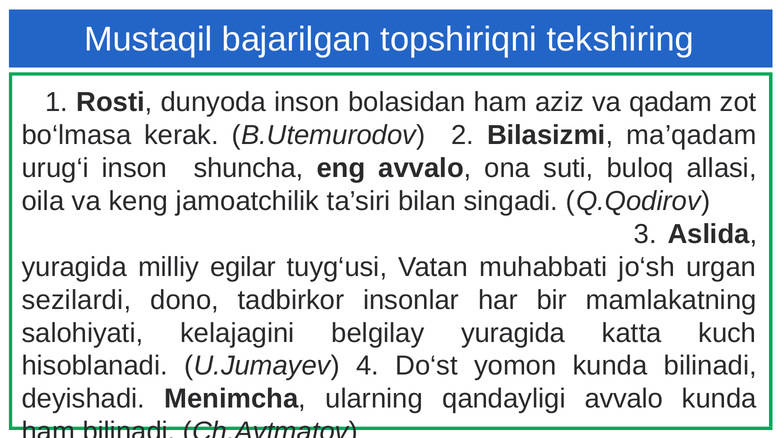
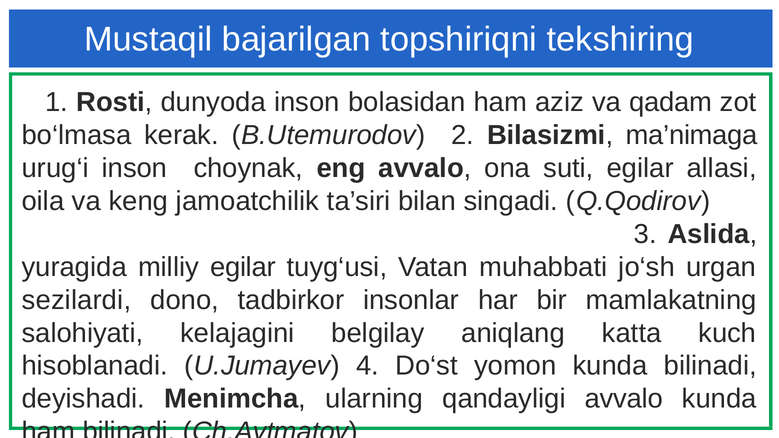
ma’qadam: ma’qadam -> ma’nimaga
shuncha: shuncha -> choynak
suti buloq: buloq -> egilar
belgilay yuragida: yuragida -> aniqlang
